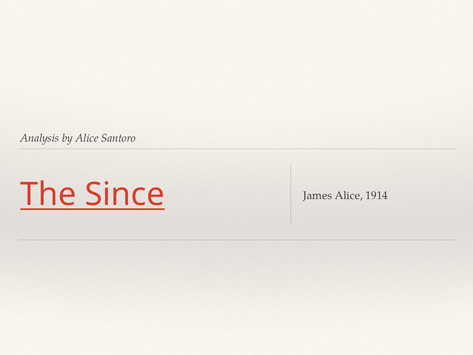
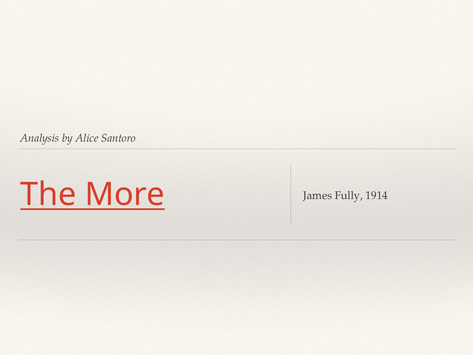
Since: Since -> More
James Alice: Alice -> Fully
